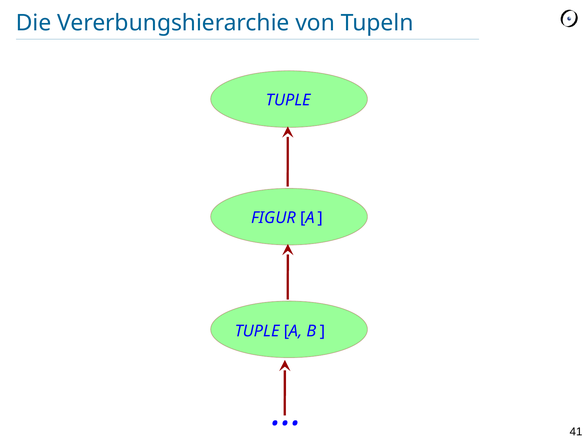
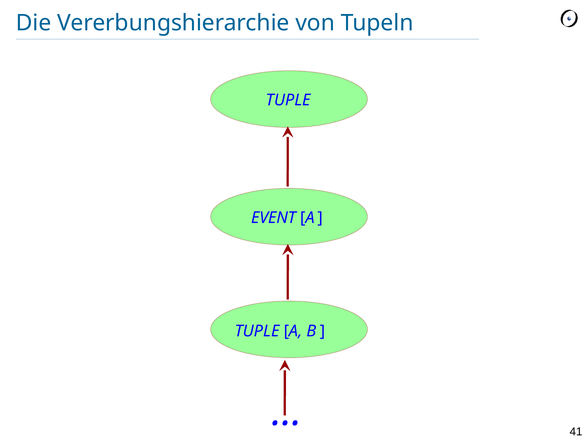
FIGUR: FIGUR -> EVENT
